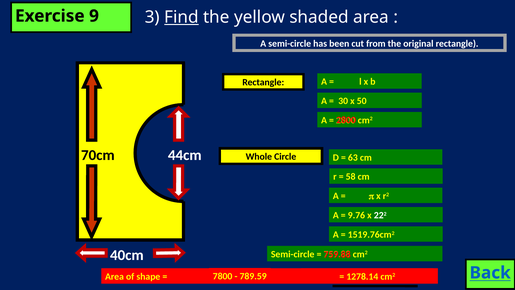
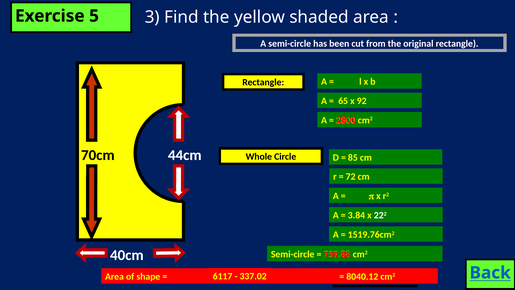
9: 9 -> 5
Find underline: present -> none
30: 30 -> 65
50: 50 -> 92
63: 63 -> 85
58: 58 -> 72
9.76: 9.76 -> 3.84
7800: 7800 -> 6117
789.59: 789.59 -> 337.02
1278.14: 1278.14 -> 8040.12
